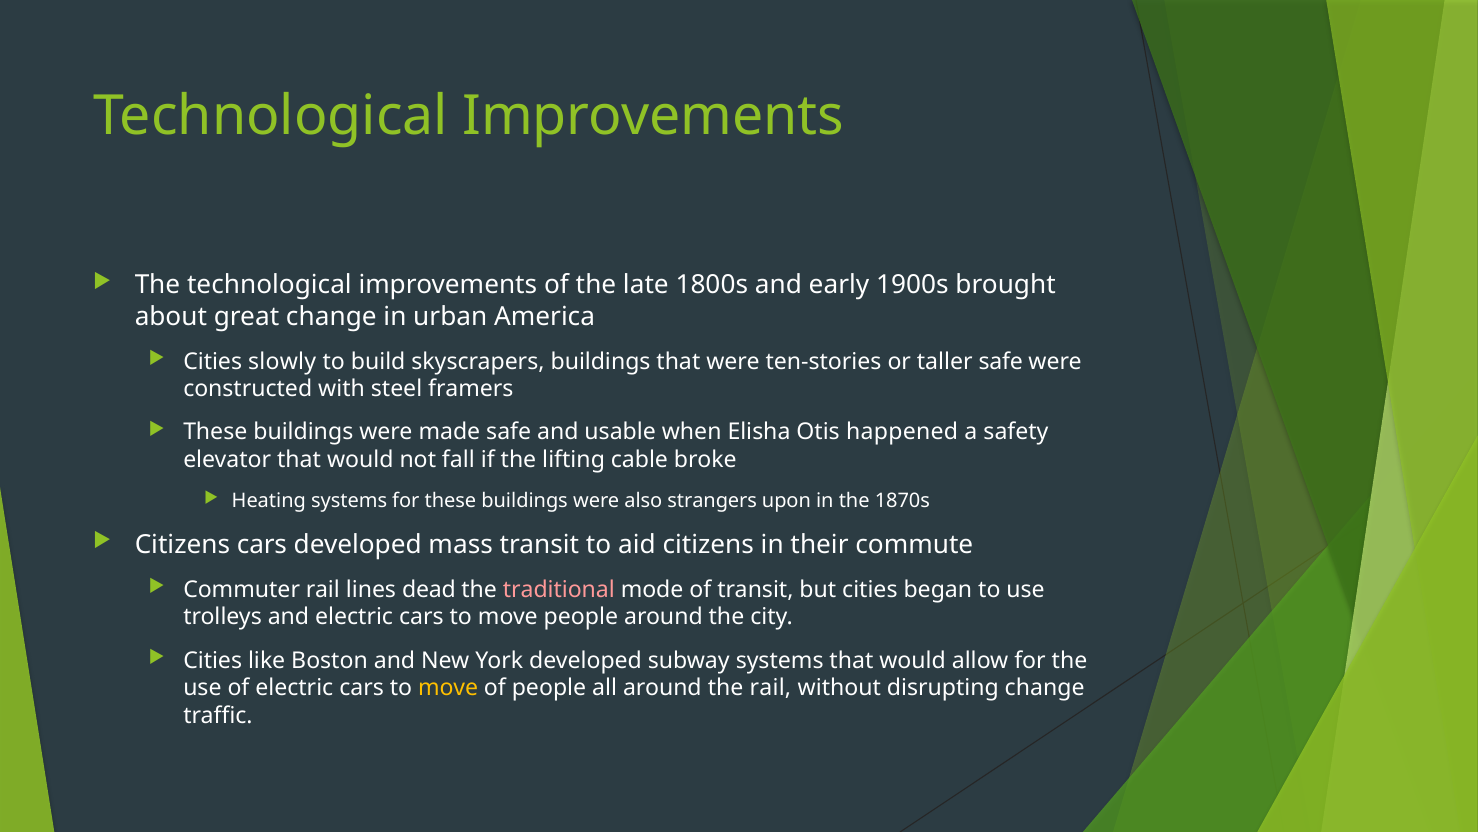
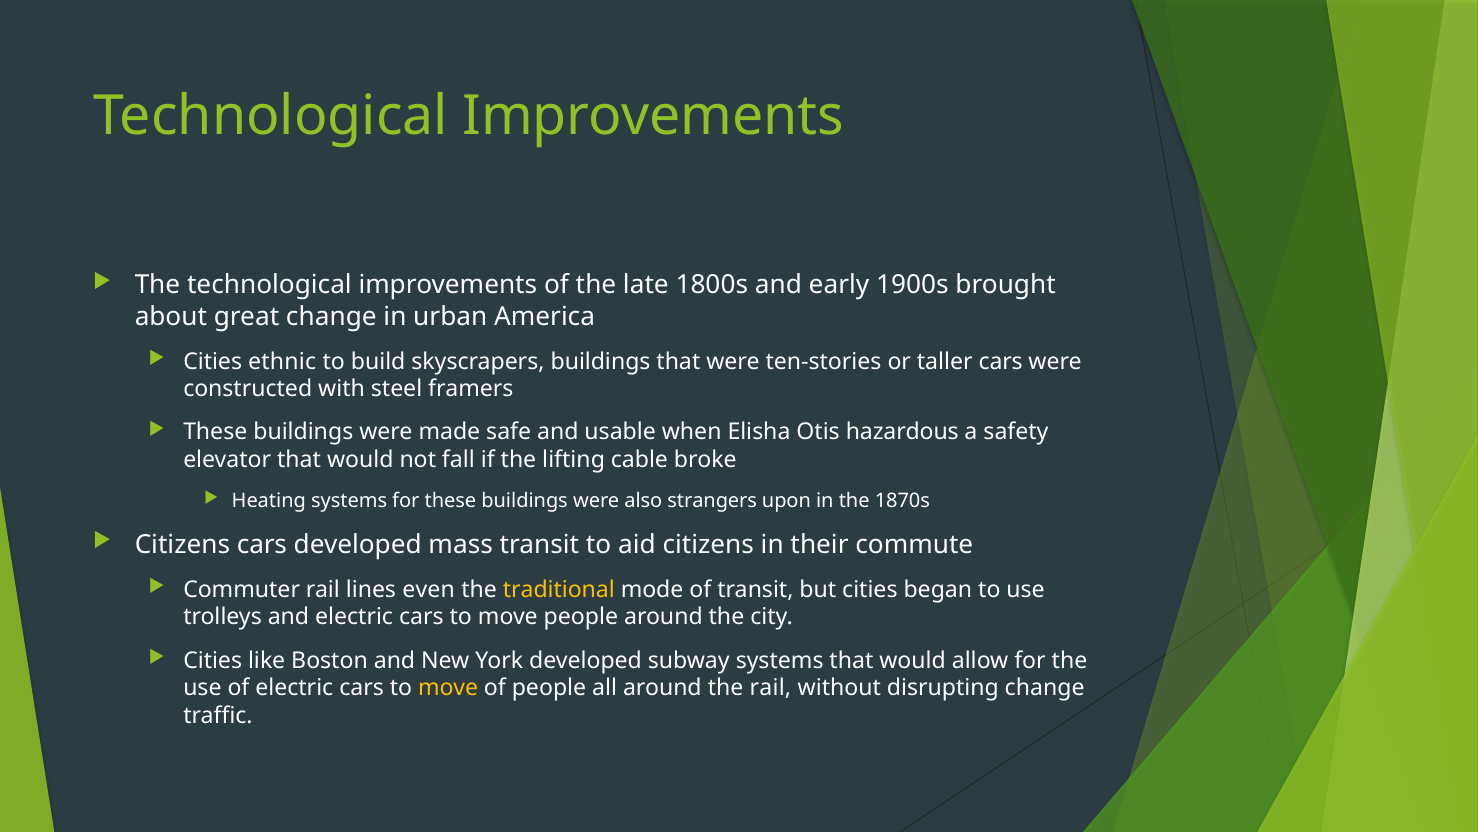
slowly: slowly -> ethnic
taller safe: safe -> cars
happened: happened -> hazardous
dead: dead -> even
traditional colour: pink -> yellow
